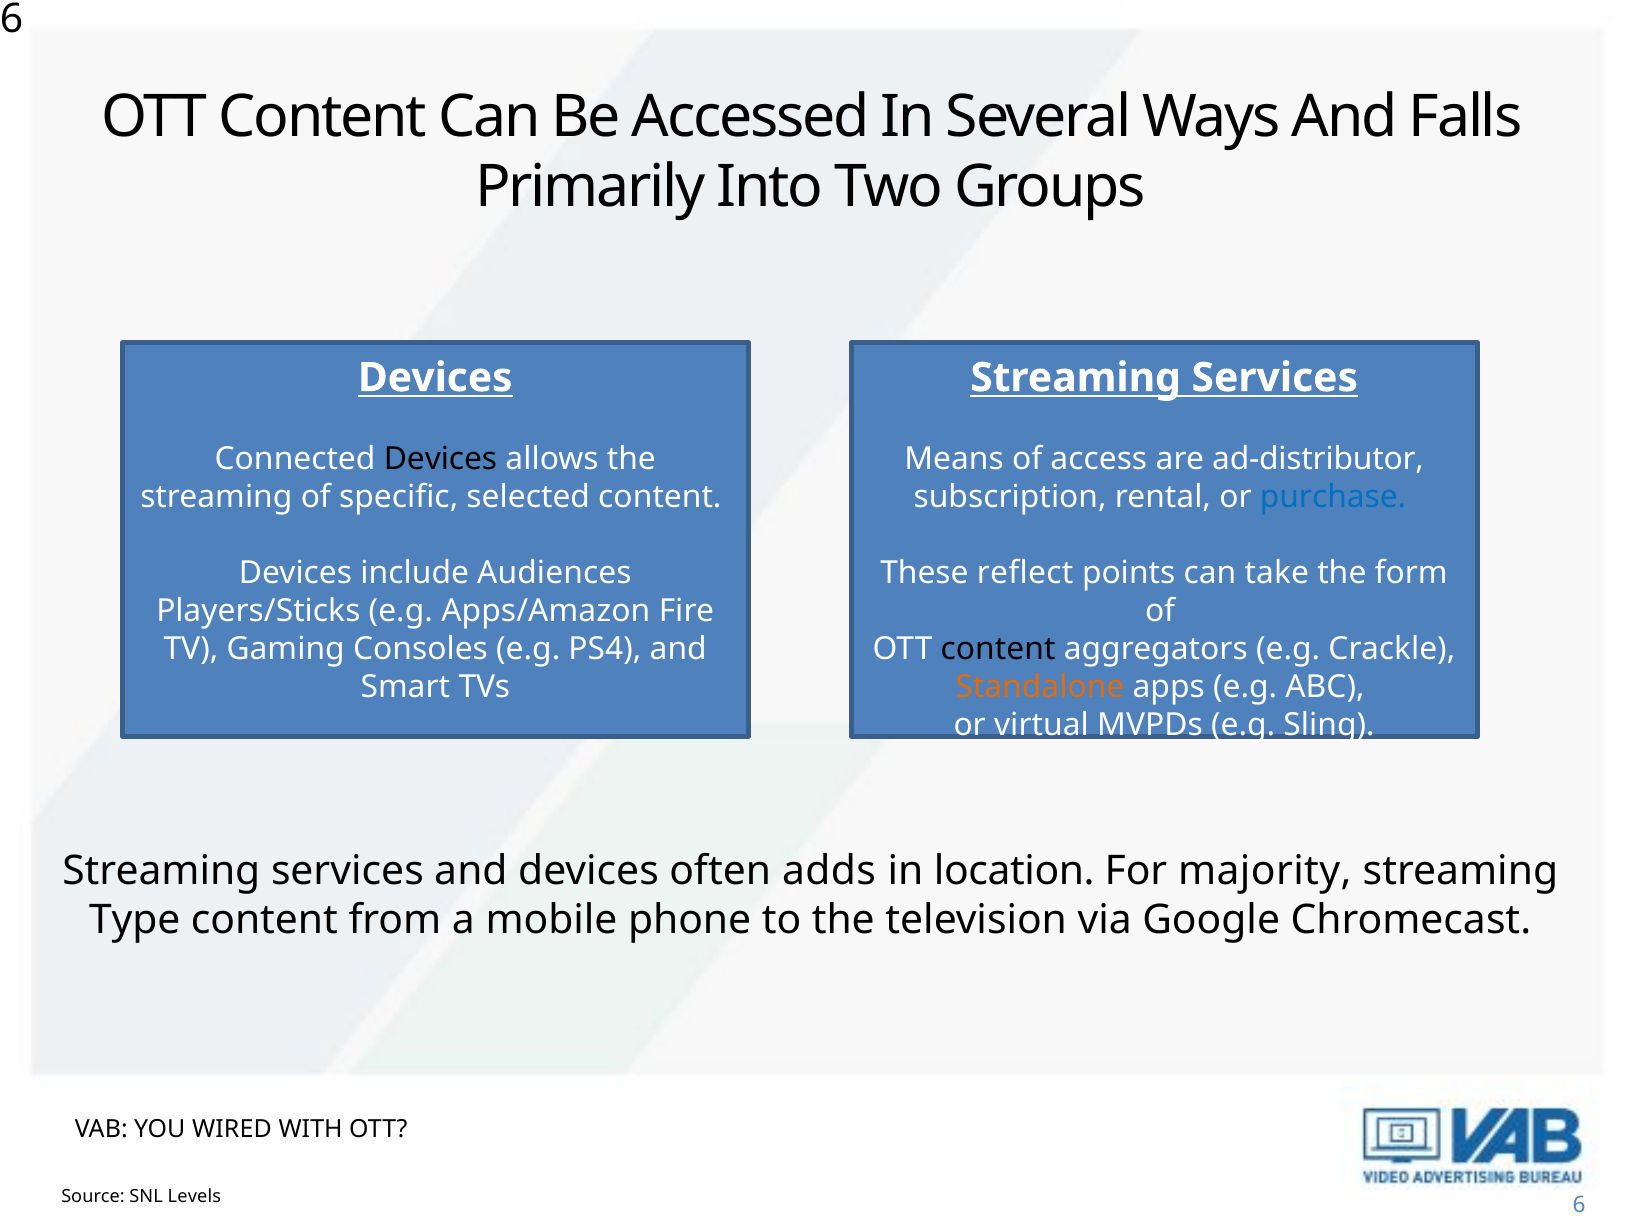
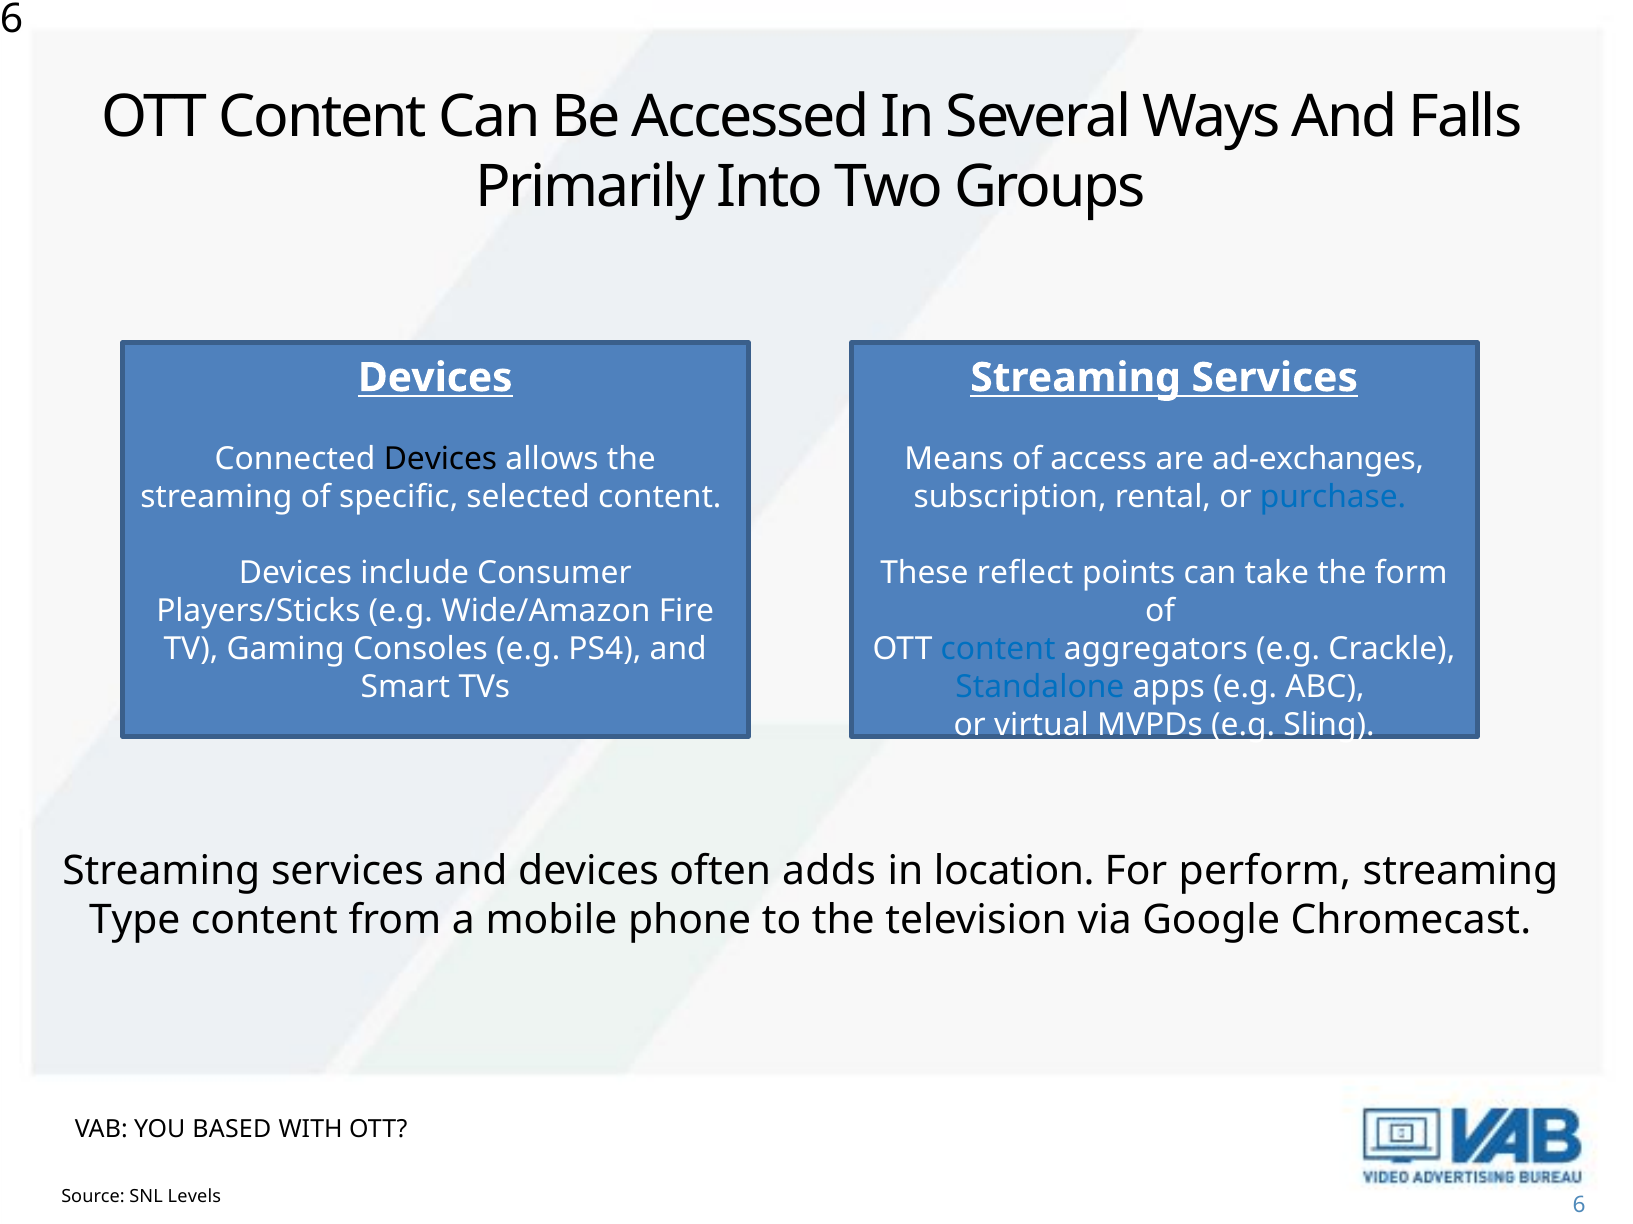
ad-distributor: ad-distributor -> ad-exchanges
Audiences: Audiences -> Consumer
Apps/Amazon: Apps/Amazon -> Wide/Amazon
content at (998, 650) colour: black -> blue
Standalone colour: orange -> blue
majority: majority -> perform
WIRED: WIRED -> BASED
